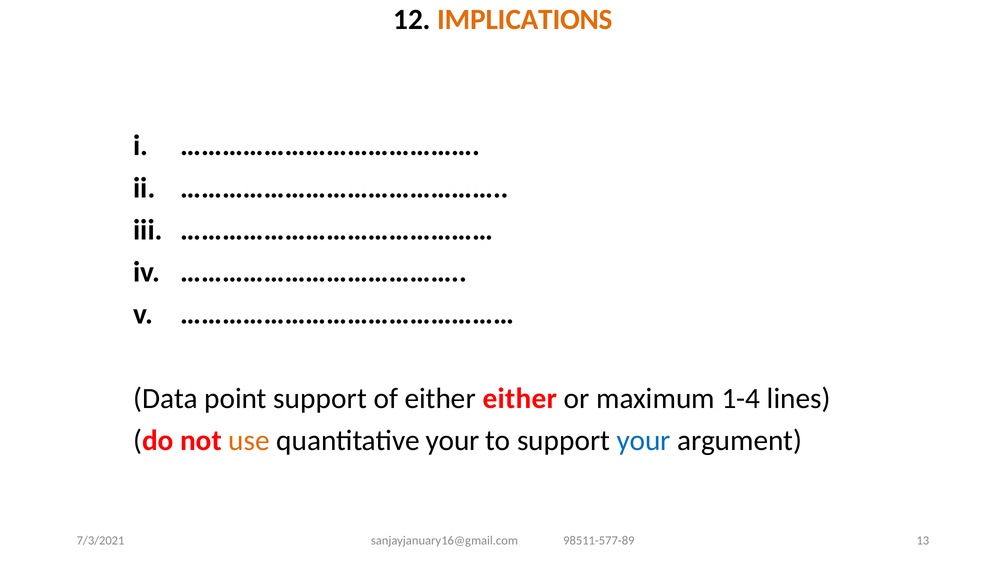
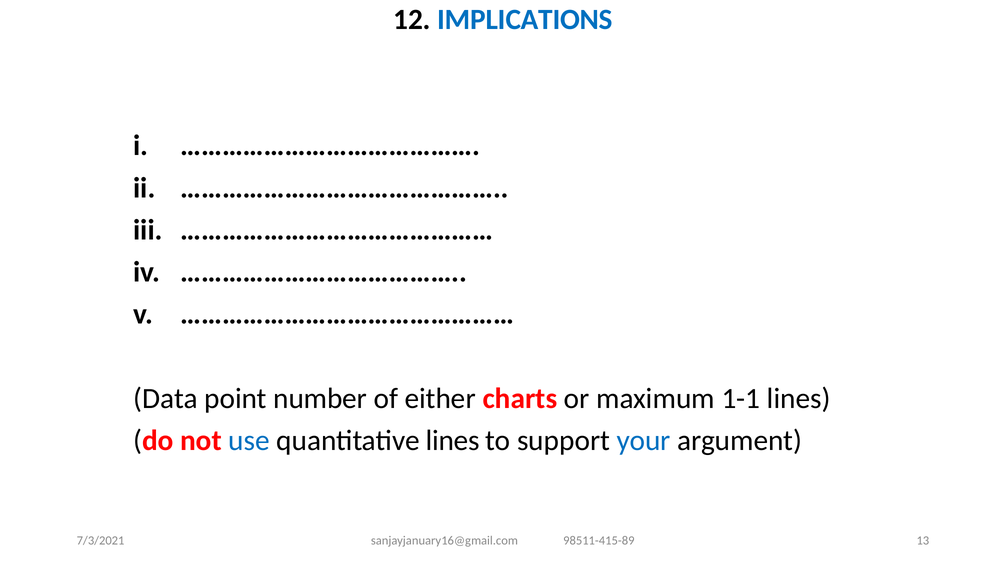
IMPLICATIONS colour: orange -> blue
point support: support -> number
either either: either -> charts
1-4: 1-4 -> 1-1
use colour: orange -> blue
quantitative your: your -> lines
98511-577-89: 98511-577-89 -> 98511-415-89
